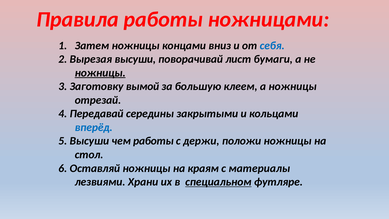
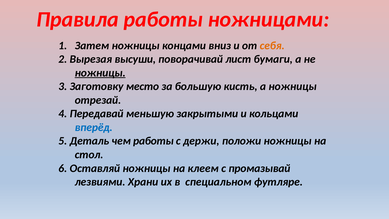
себя colour: blue -> orange
вымой: вымой -> место
клеем: клеем -> кисть
середины: середины -> меньшую
5 Высуши: Высуши -> Деталь
краям: краям -> клеем
материалы: материалы -> промазывай
специальном underline: present -> none
